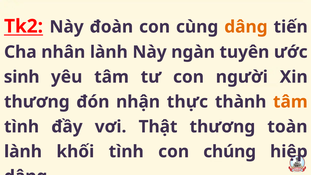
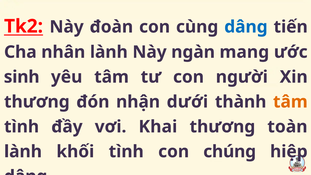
dâng at (246, 27) colour: orange -> blue
tuyên: tuyên -> mang
thực: thực -> dưới
Thật: Thật -> Khai
